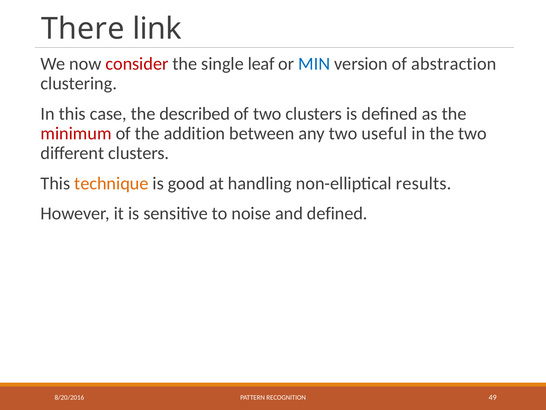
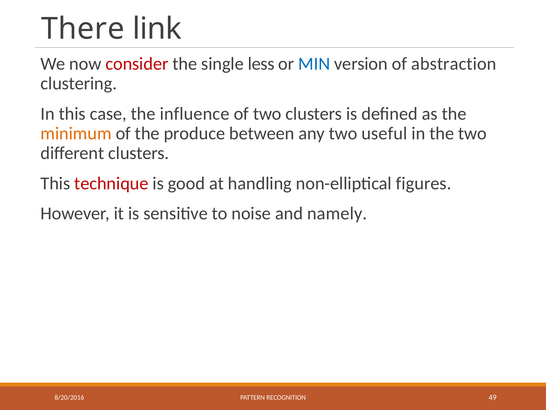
leaf: leaf -> less
described: described -> influence
minimum colour: red -> orange
addition: addition -> produce
technique colour: orange -> red
results: results -> figures
and defined: defined -> namely
